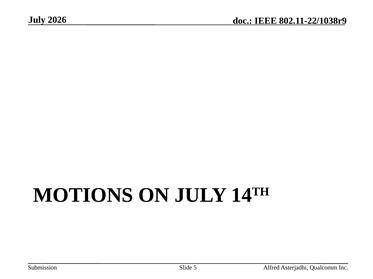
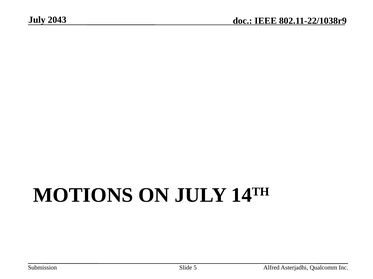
2026: 2026 -> 2043
